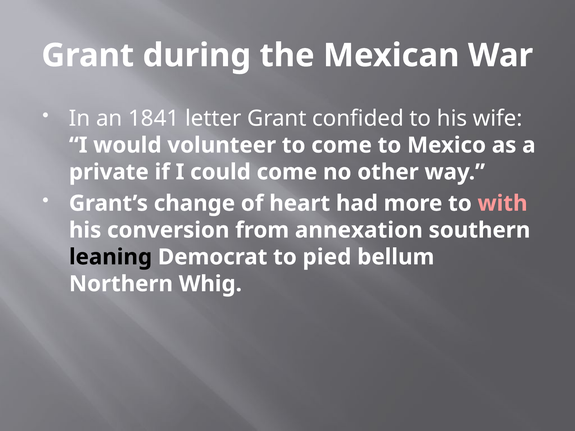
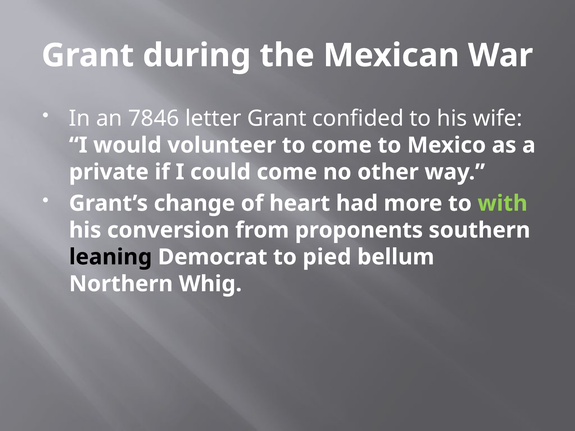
1841: 1841 -> 7846
with colour: pink -> light green
annexation: annexation -> proponents
